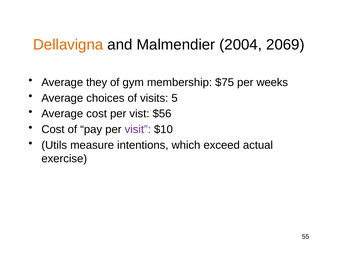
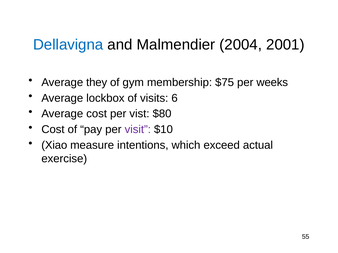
Dellavigna colour: orange -> blue
2069: 2069 -> 2001
choices: choices -> lockbox
5: 5 -> 6
$56: $56 -> $80
Utils: Utils -> Xiao
